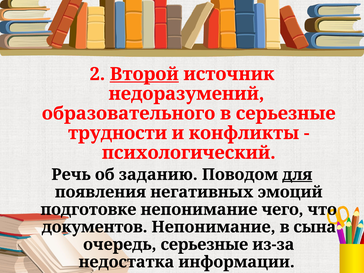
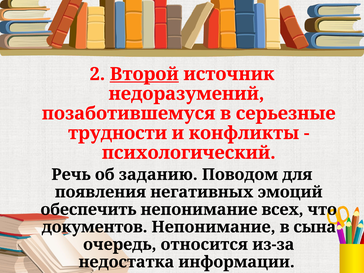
образовательного: образовательного -> позаботившемуся
для underline: present -> none
подготовке: подготовке -> обеспечить
чего: чего -> всех
очередь серьезные: серьезные -> относится
